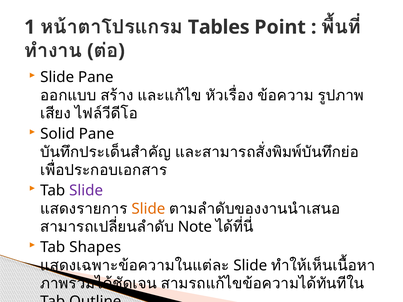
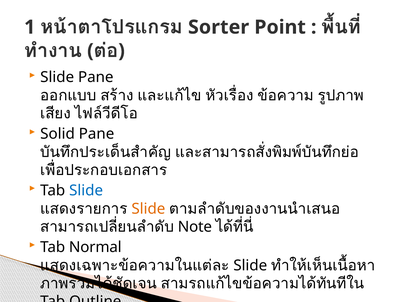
Tables: Tables -> Sorter
Slide at (86, 191) colour: purple -> blue
Shapes: Shapes -> Normal
